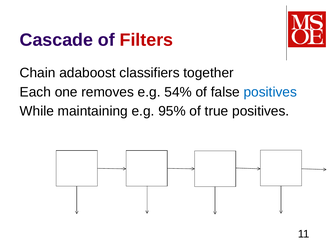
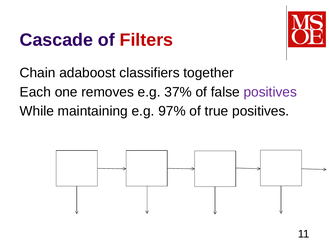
54%: 54% -> 37%
positives at (270, 92) colour: blue -> purple
95%: 95% -> 97%
